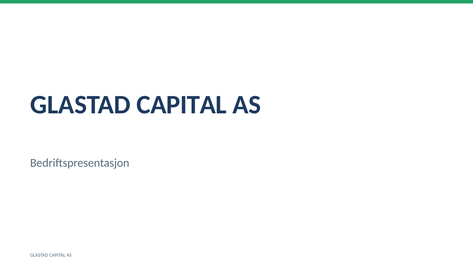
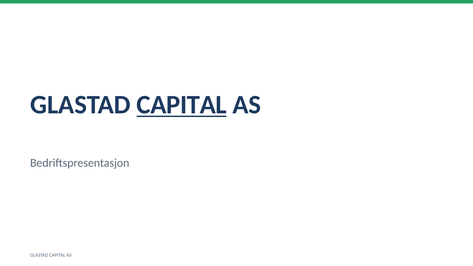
CAPITAL at (182, 105) underline: none -> present
